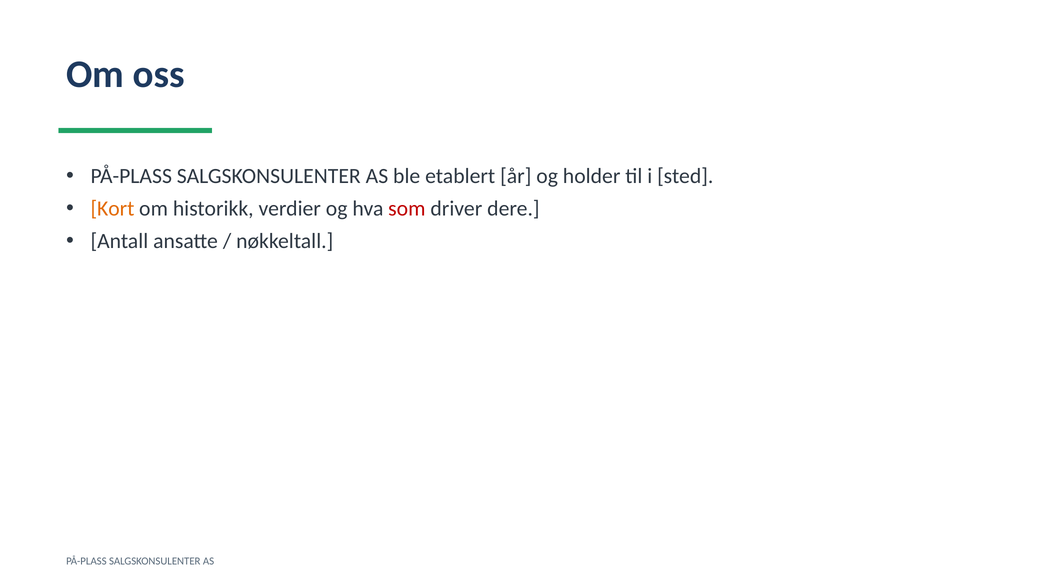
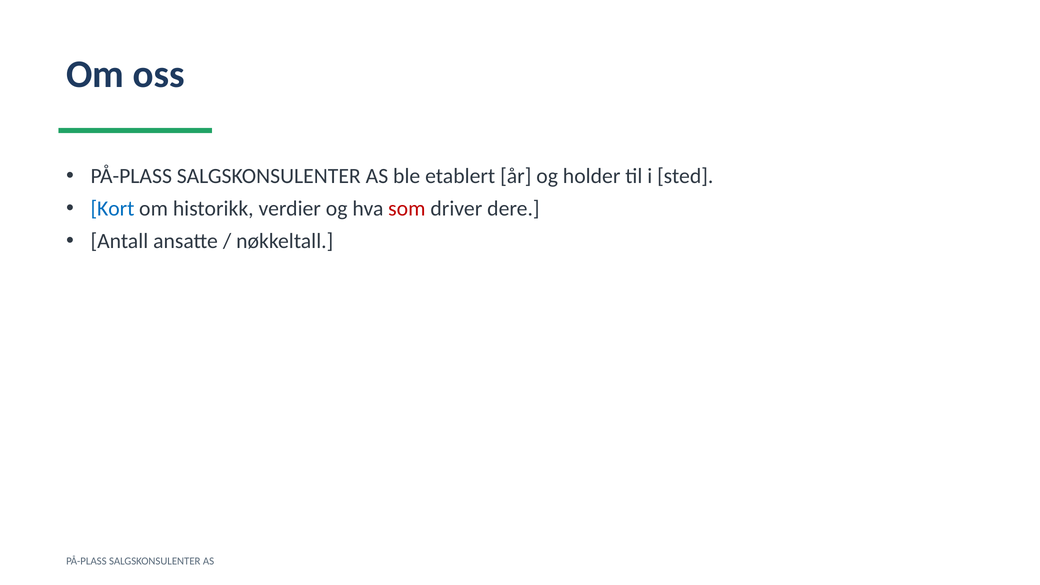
Kort colour: orange -> blue
